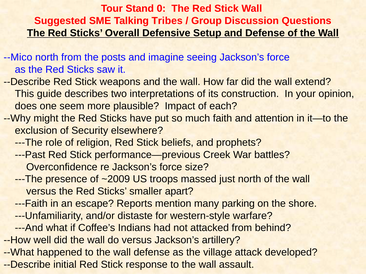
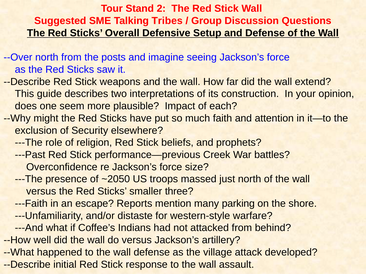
0: 0 -> 2
--Mico: --Mico -> --Over
~2009: ~2009 -> ~2050
apart: apart -> three
